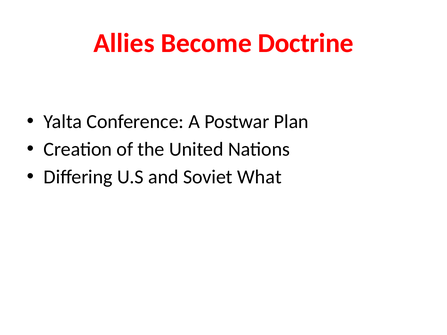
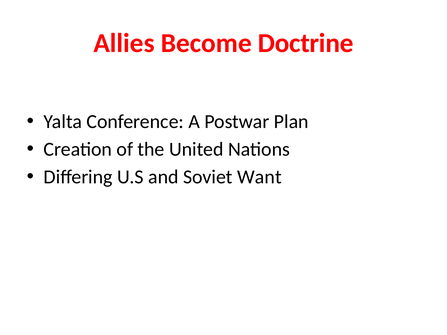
What: What -> Want
